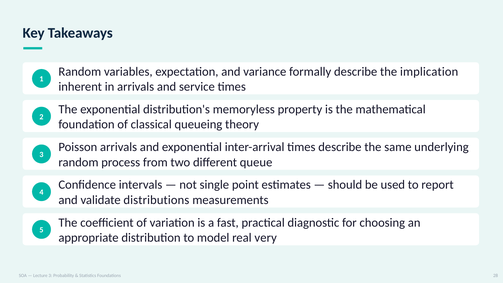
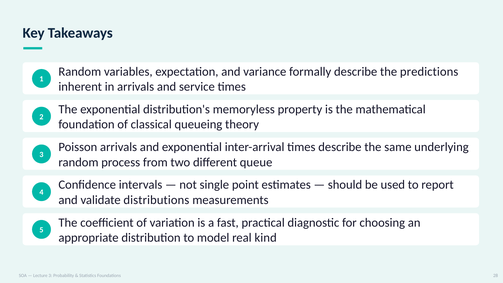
implication: implication -> predictions
very: very -> kind
